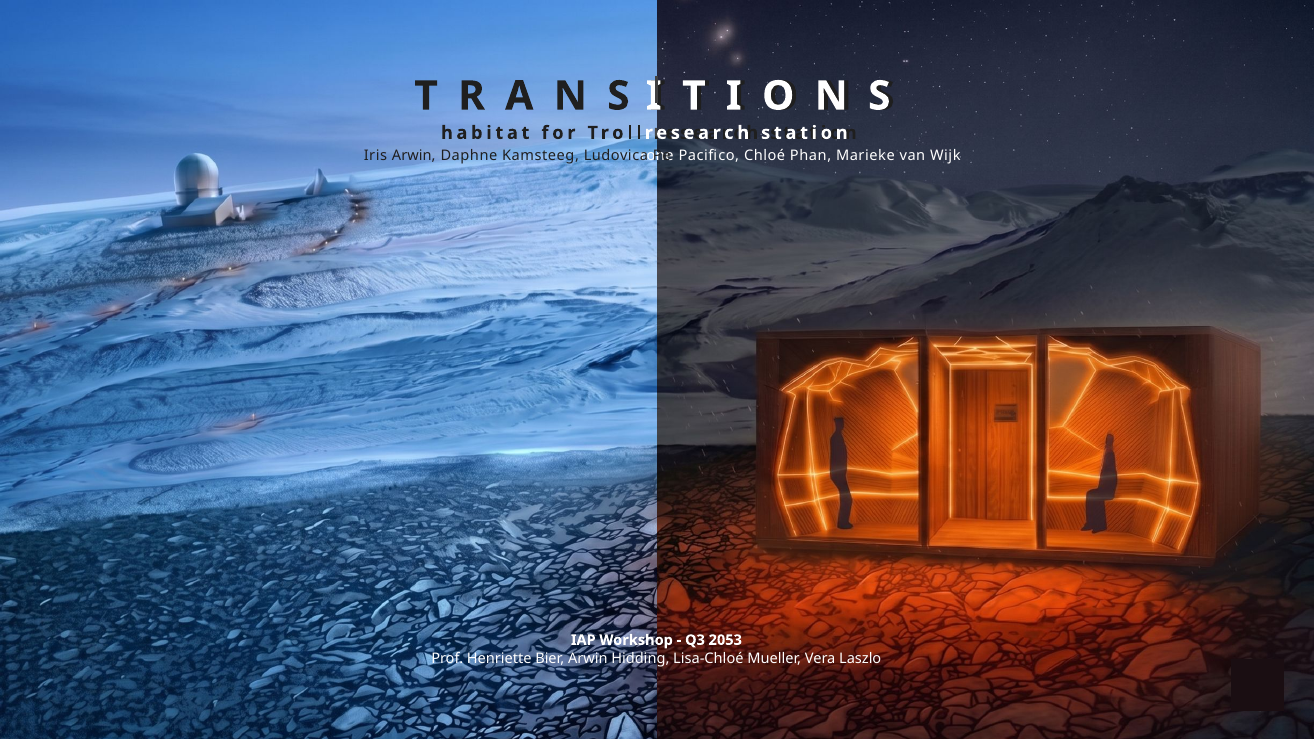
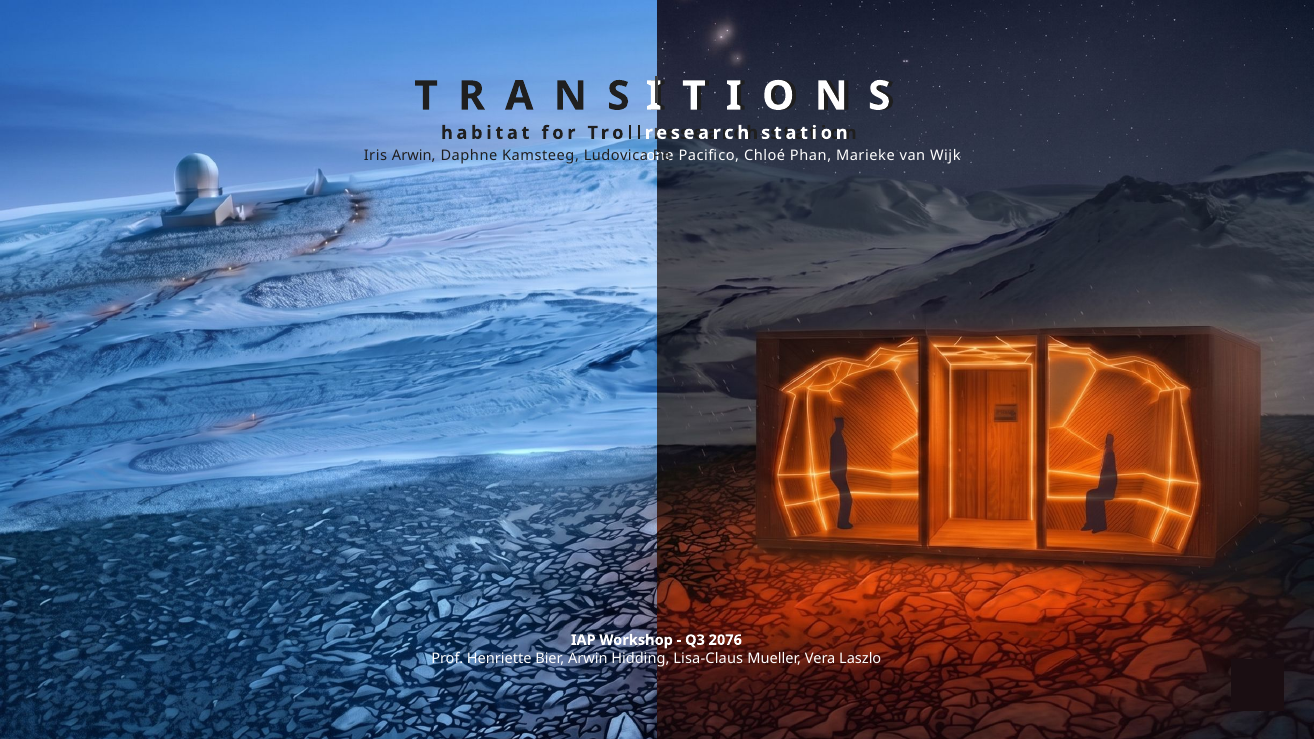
2053: 2053 -> 2076
Lisa-Chloé: Lisa-Chloé -> Lisa-Claus
